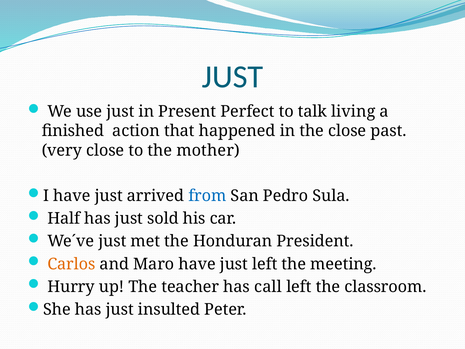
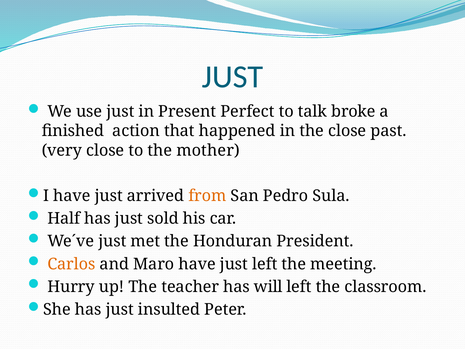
living: living -> broke
from colour: blue -> orange
call: call -> will
